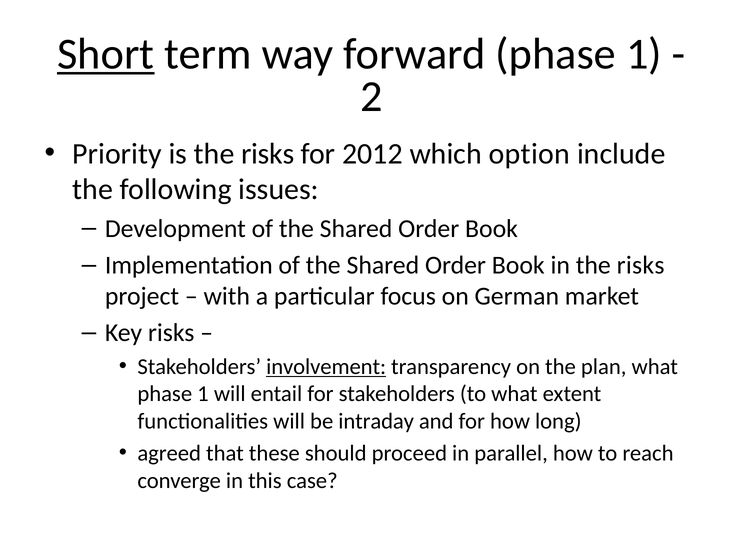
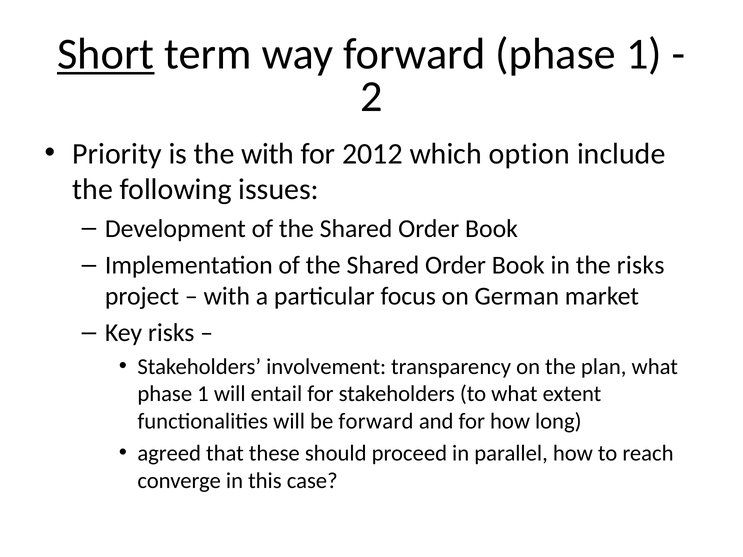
is the risks: risks -> with
involvement underline: present -> none
be intraday: intraday -> forward
